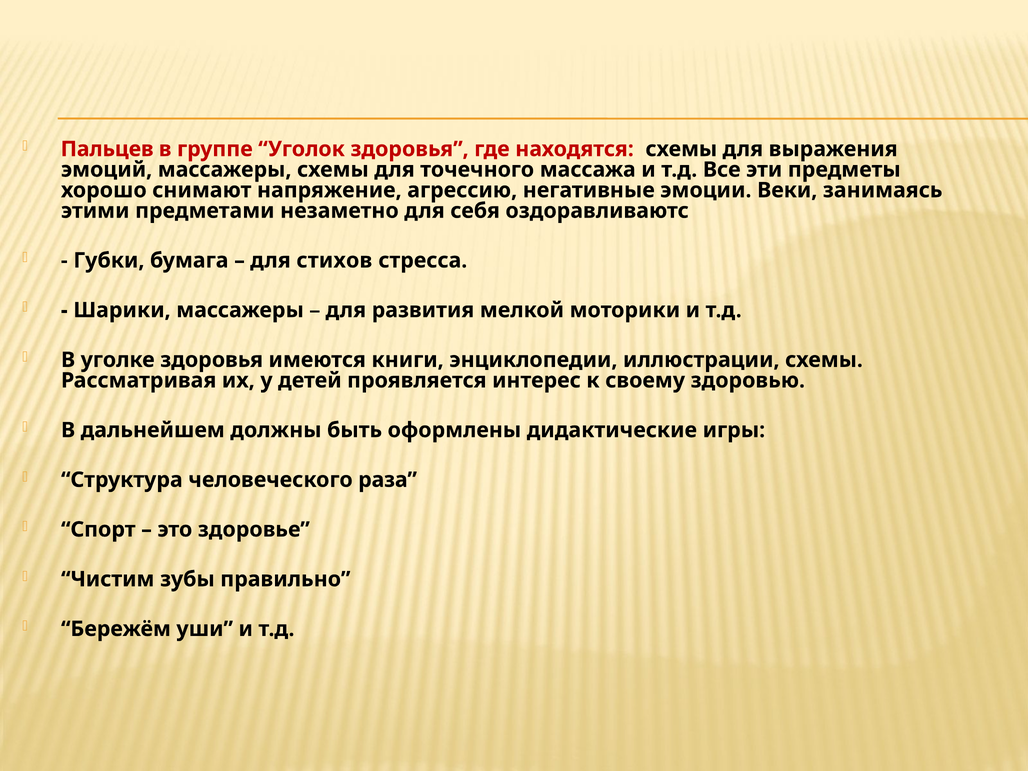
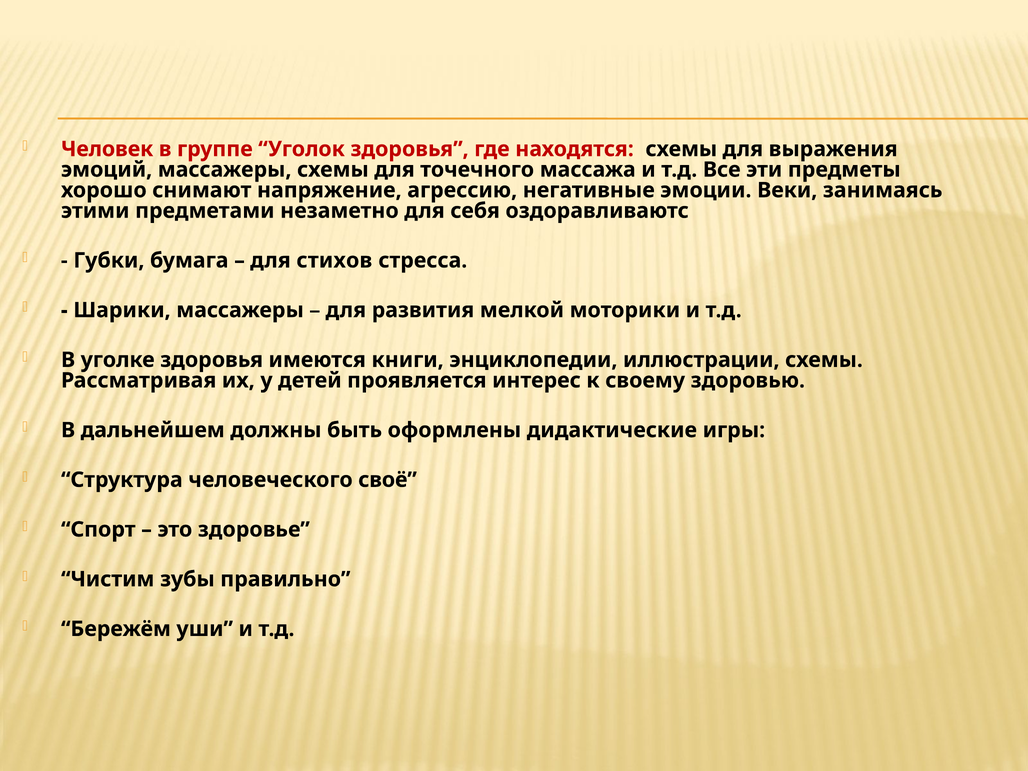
Пальцев: Пальцев -> Человек
раза: раза -> своё
